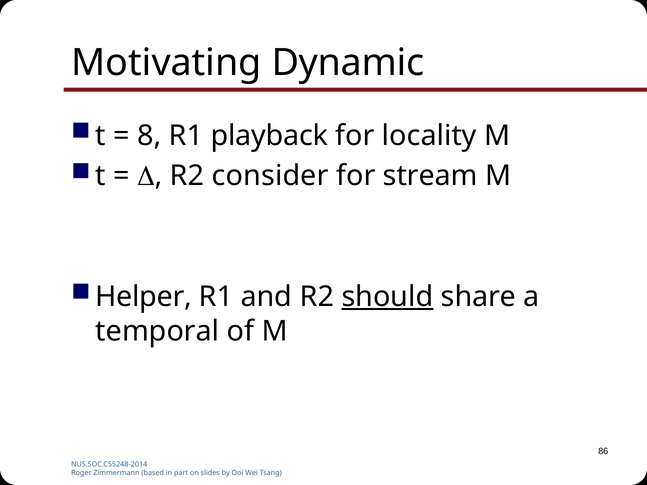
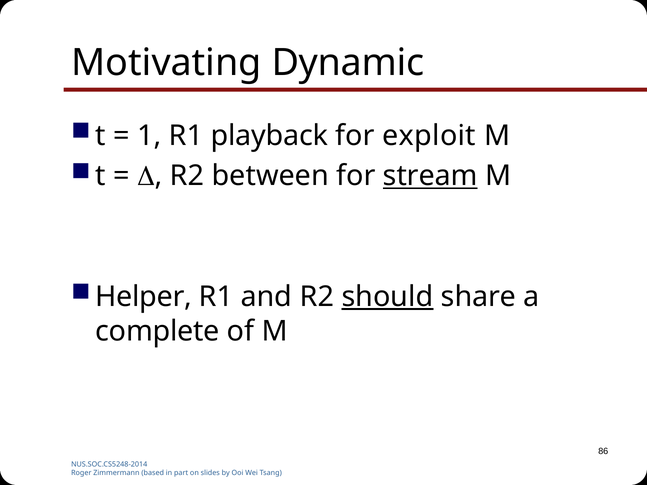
8: 8 -> 1
locality: locality -> exploit
consider: consider -> between
stream underline: none -> present
temporal: temporal -> complete
